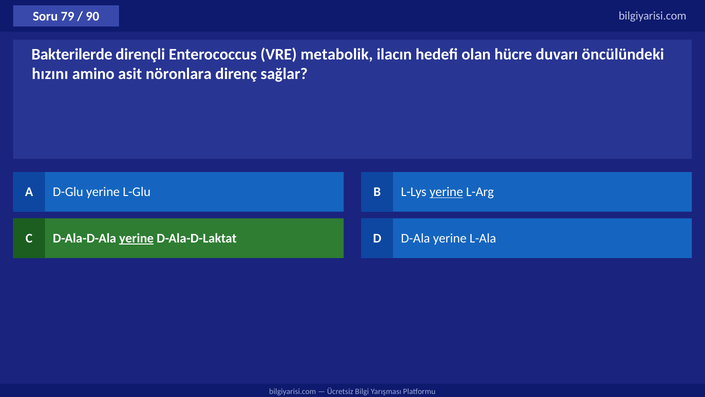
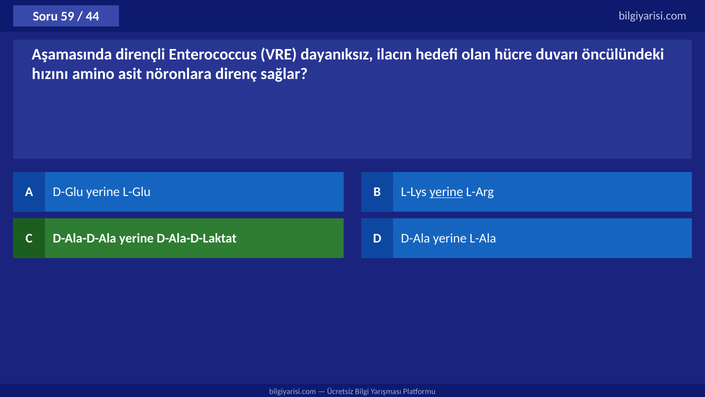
79: 79 -> 59
90: 90 -> 44
Bakterilerde: Bakterilerde -> Aşamasında
metabolik: metabolik -> dayanıksız
yerine at (136, 238) underline: present -> none
